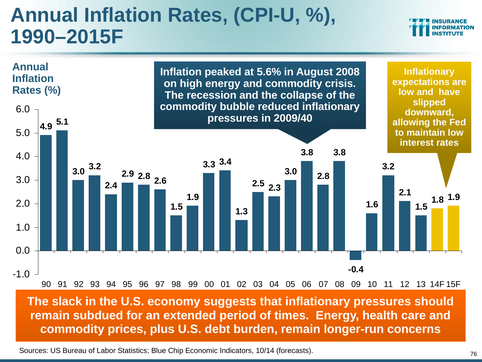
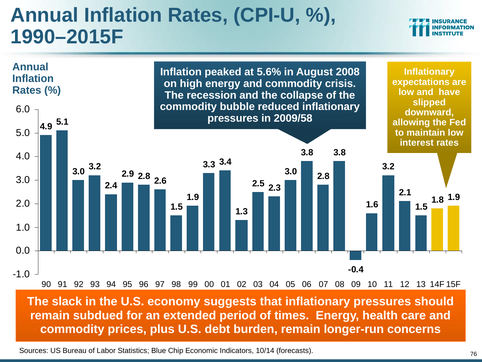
2009/40: 2009/40 -> 2009/58
